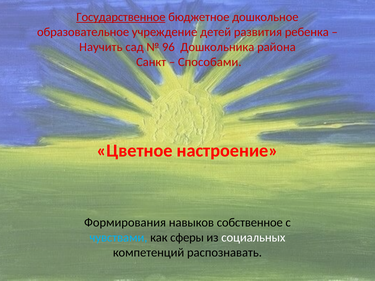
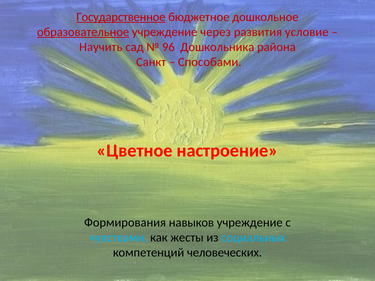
образовательное underline: none -> present
детей: детей -> через
ребенка: ребенка -> условие
навыков собственное: собственное -> учреждение
сферы: сферы -> жесты
социальных colour: white -> light blue
распознавать: распознавать -> человеческих
